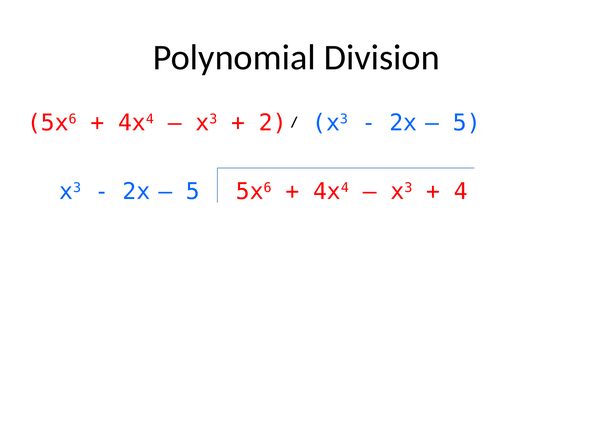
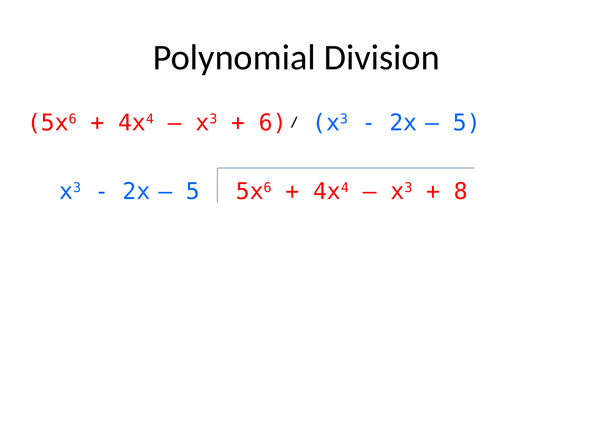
2: 2 -> 6
4: 4 -> 8
